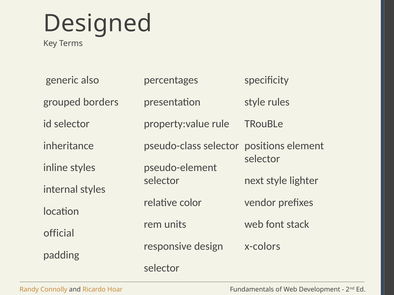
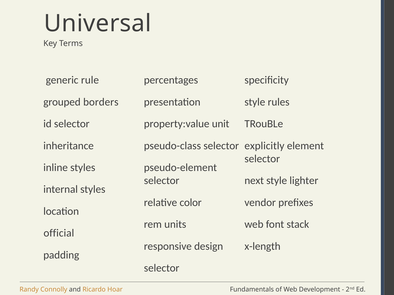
Designed: Designed -> Universal
also: also -> rule
rule: rule -> unit
positions: positions -> explicitly
x-colors: x-colors -> x-length
